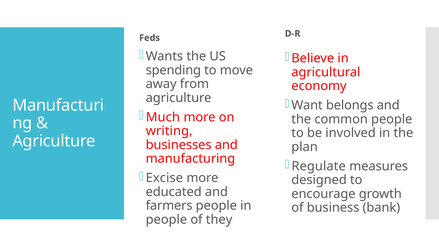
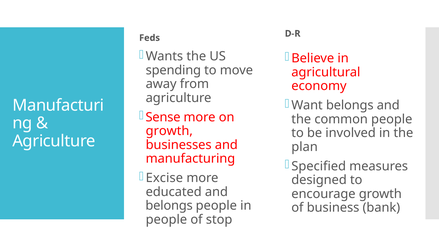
Much: Much -> Sense
writing at (169, 131): writing -> growth
Regulate: Regulate -> Specified
farmers at (169, 206): farmers -> belongs
they: they -> stop
